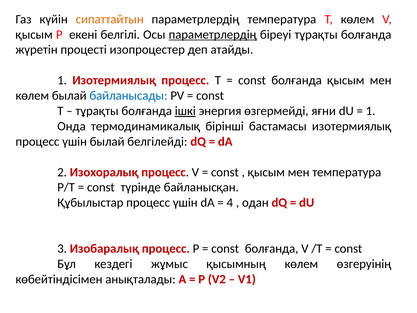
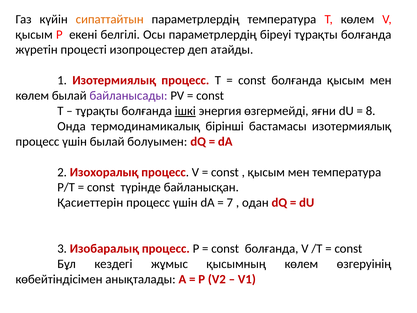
параметрлердің at (213, 34) underline: present -> none
байланысады colour: blue -> purple
1 at (371, 111): 1 -> 8
белгілейді: белгілейді -> болуымен
Құбылыстар: Құбылыстар -> Қасиеттерін
4: 4 -> 7
